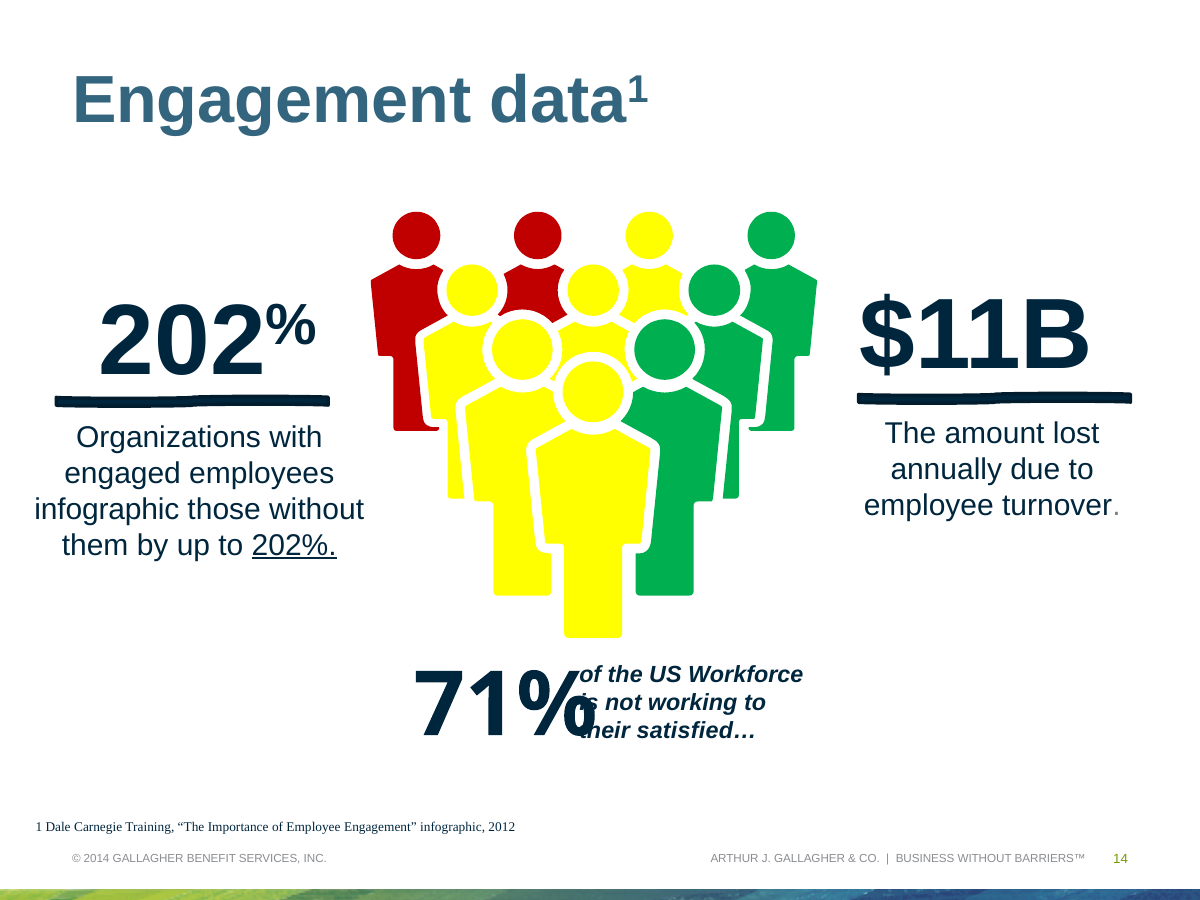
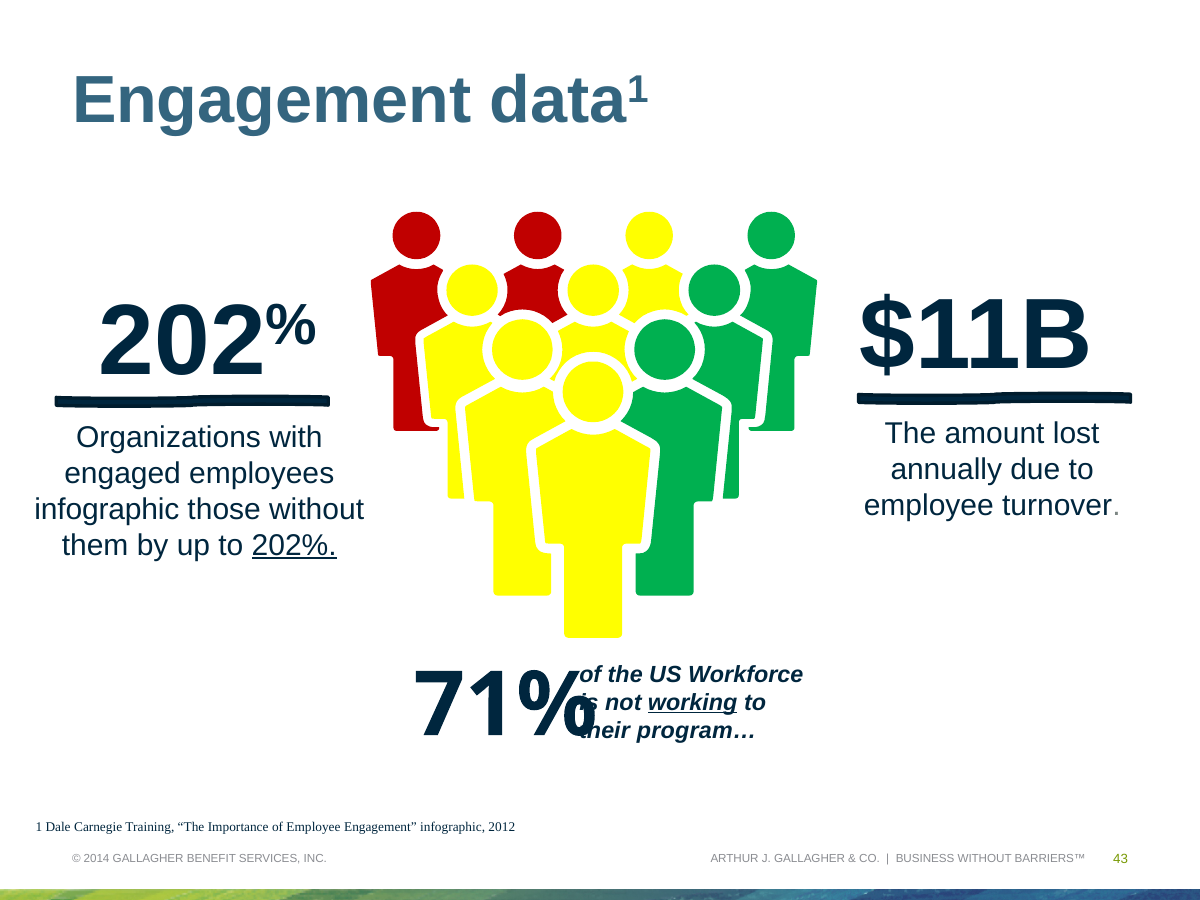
working underline: none -> present
satisfied…: satisfied… -> program…
14: 14 -> 43
